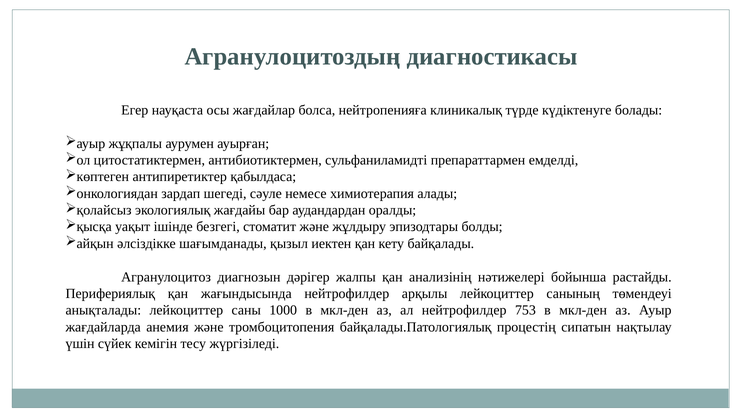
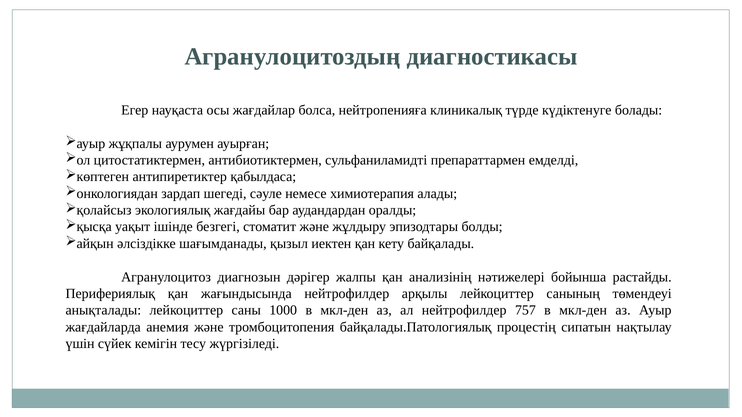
753: 753 -> 757
